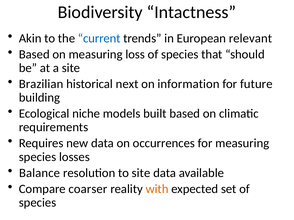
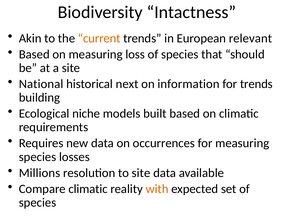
current colour: blue -> orange
Brazilian: Brazilian -> National
for future: future -> trends
Balance: Balance -> Millions
Compare coarser: coarser -> climatic
